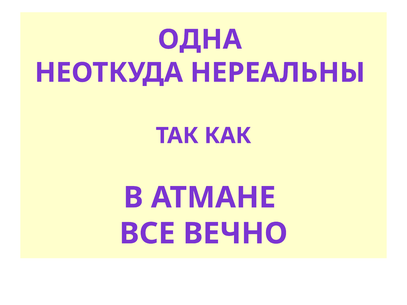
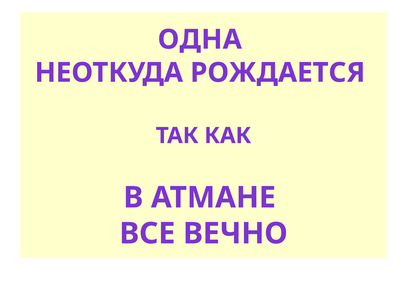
НЕРЕАЛЬНЫ: НЕРЕАЛЬНЫ -> РОЖДАЕТСЯ
